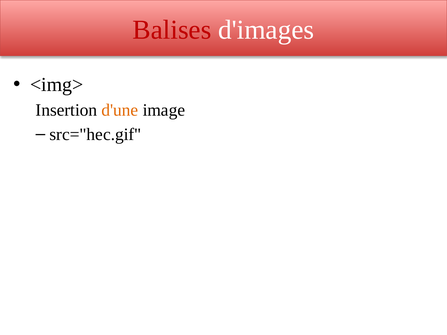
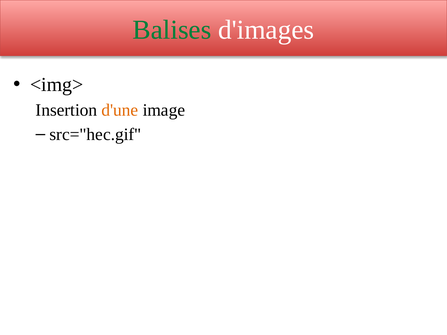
Balises colour: red -> green
